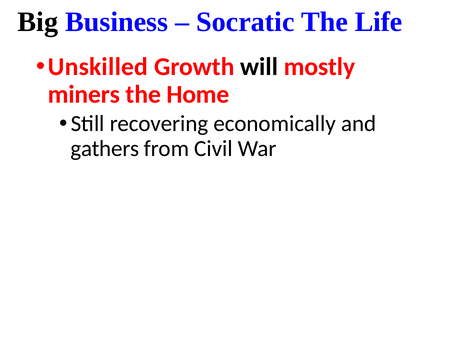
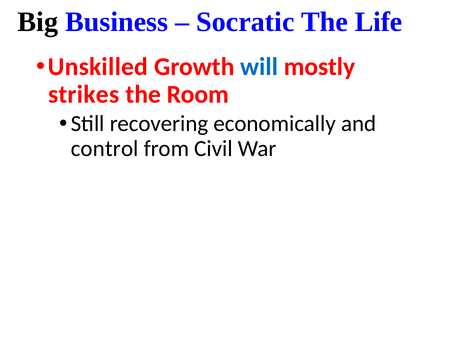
will colour: black -> blue
miners: miners -> strikes
Home: Home -> Room
gathers: gathers -> control
